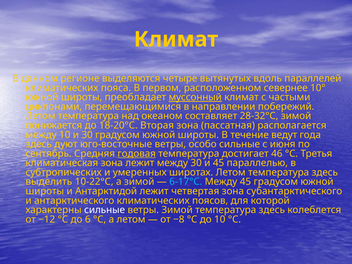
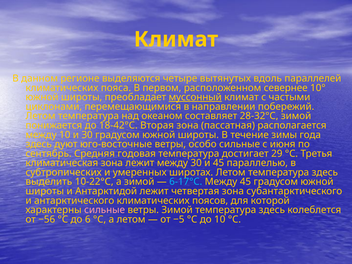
18-20°С: 18-20°С -> 18-42°С
ведут: ведут -> зимы
годовая underline: present -> none
46: 46 -> 29
сильные at (105, 210) colour: white -> pink
−12: −12 -> −56
−8: −8 -> −5
